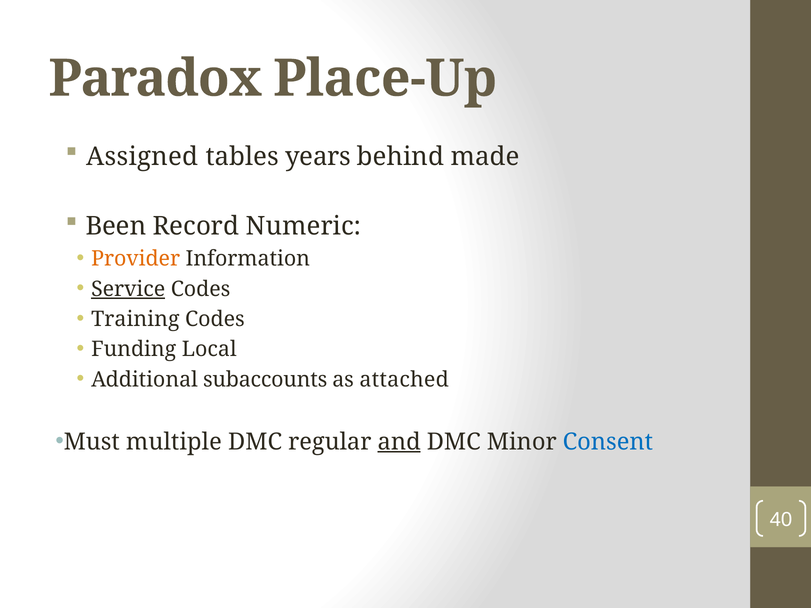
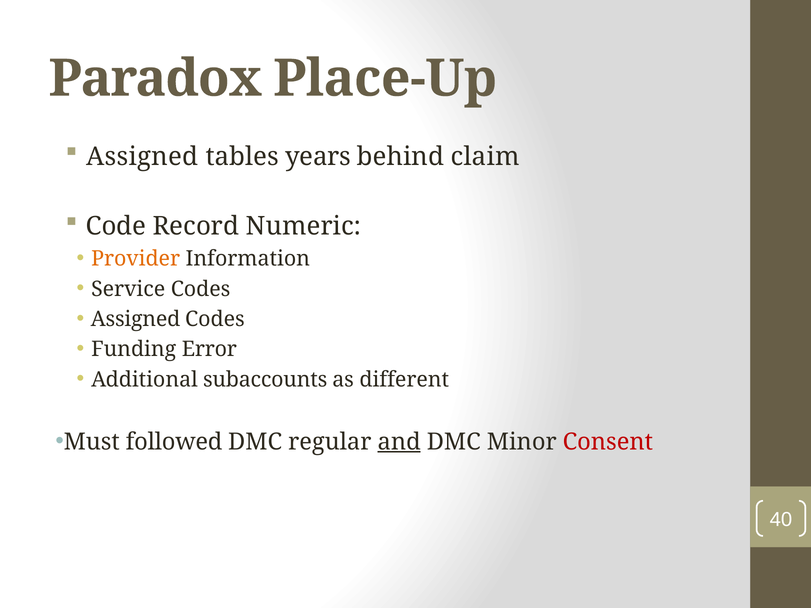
made: made -> claim
Been: Been -> Code
Service underline: present -> none
Training at (135, 319): Training -> Assigned
Local: Local -> Error
attached: attached -> different
multiple: multiple -> followed
Consent colour: blue -> red
